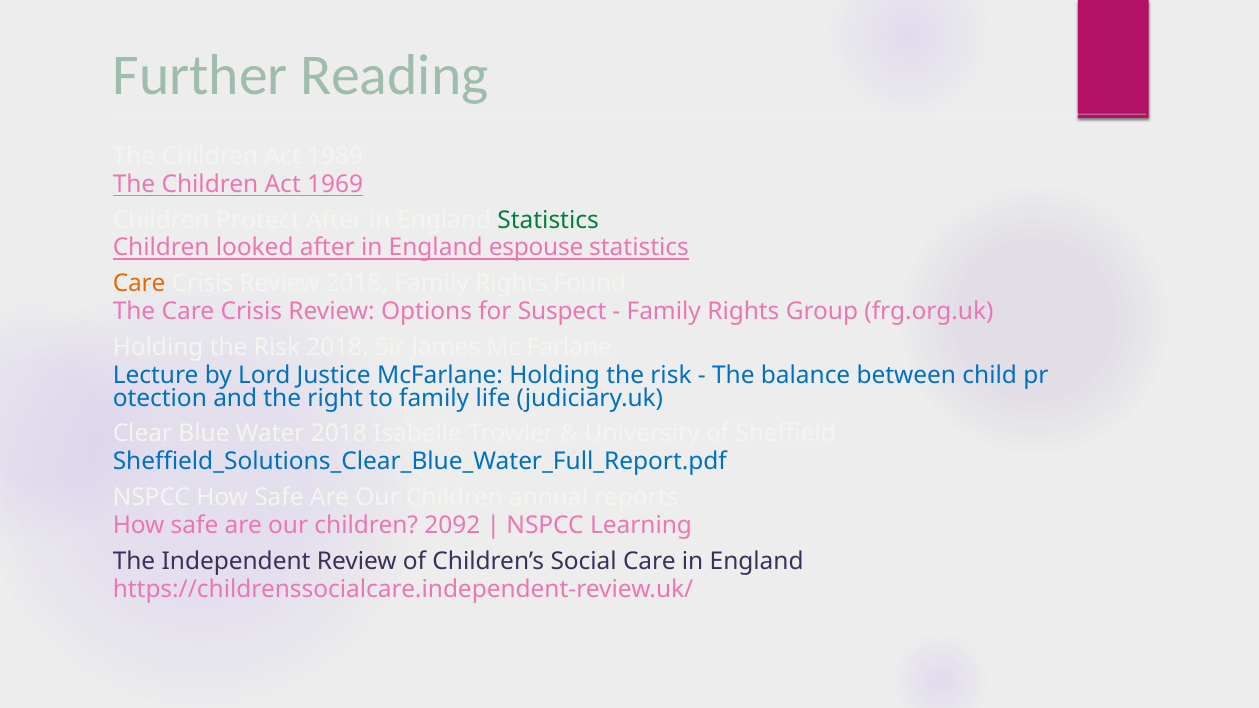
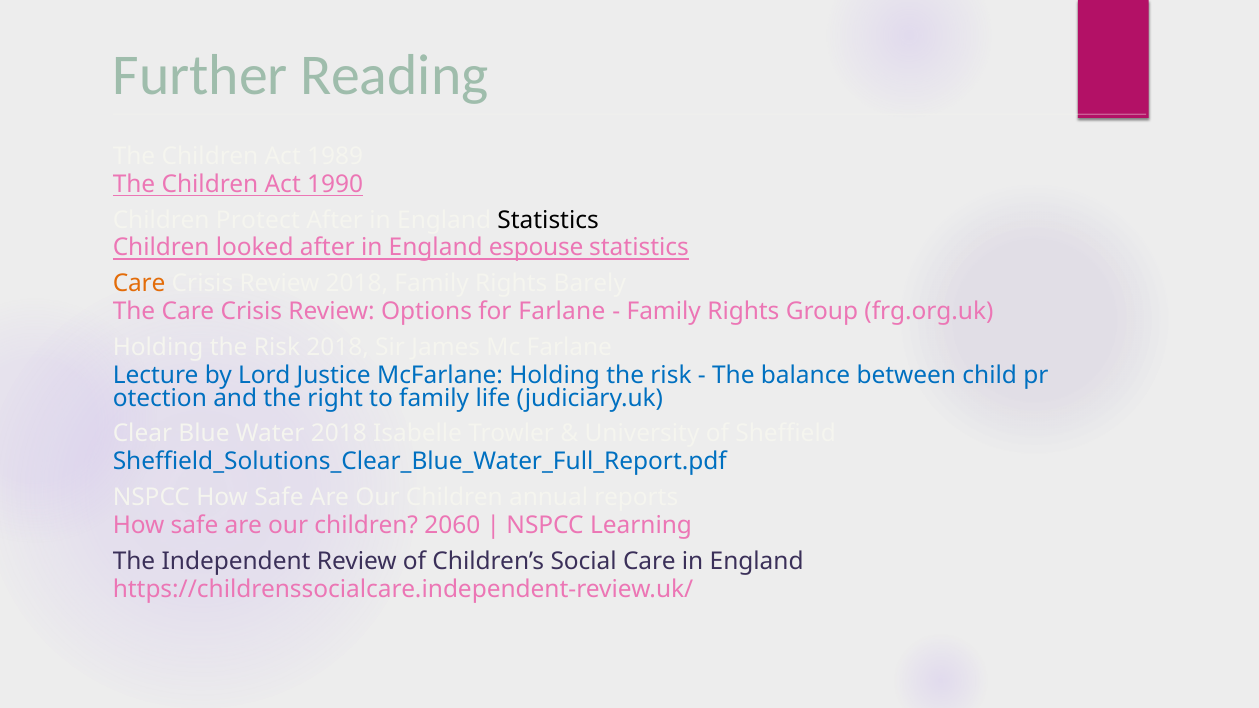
1969: 1969 -> 1990
Statistics at (548, 220) colour: green -> black
Found: Found -> Barely
for Suspect: Suspect -> Farlane
2092: 2092 -> 2060
